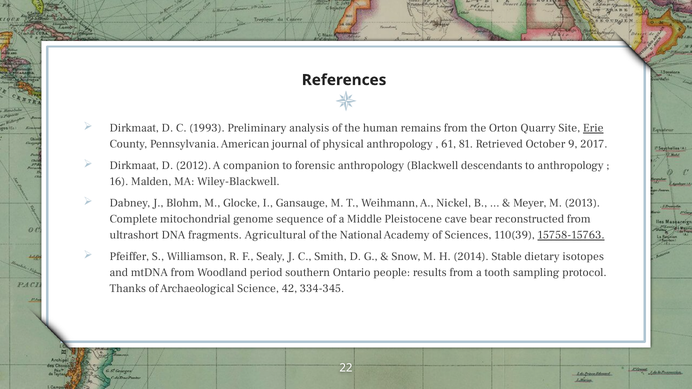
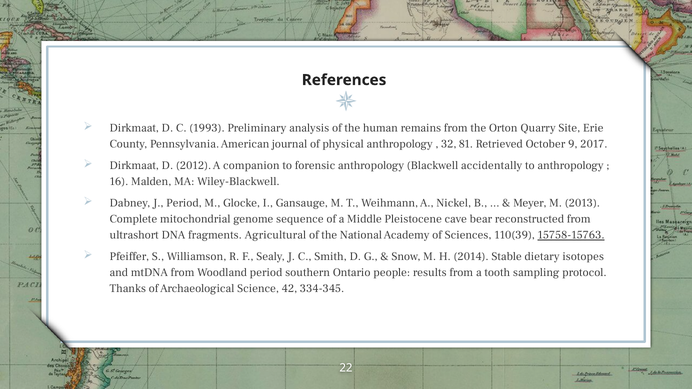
Erie underline: present -> none
61: 61 -> 32
descendants: descendants -> accidentally
J Blohm: Blohm -> Period
